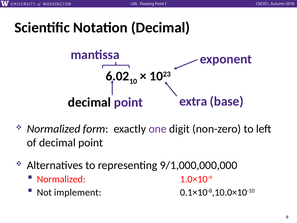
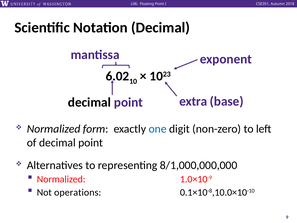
one colour: purple -> blue
9/1,000,000,000: 9/1,000,000,000 -> 8/1,000,000,000
implement: implement -> operations
